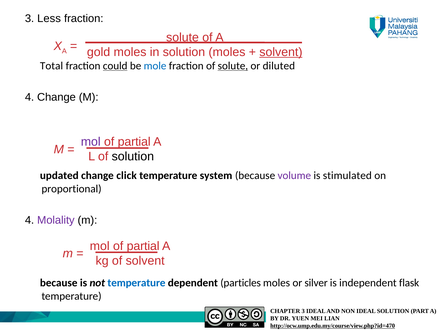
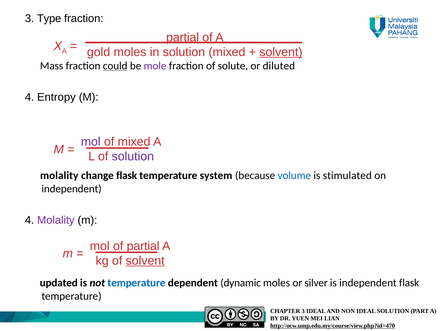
Less: Less -> Type
solute at (183, 37): solute -> partial
solution moles: moles -> mixed
Total: Total -> Mass
mole colour: blue -> purple
solute at (233, 66) underline: present -> none
4 Change: Change -> Entropy
partial at (134, 142): partial -> mixed
solution at (133, 157) colour: black -> purple
updated at (59, 176): updated -> molality
change click: click -> flask
volume colour: purple -> blue
proportional at (72, 189): proportional -> independent
solvent at (145, 261) underline: none -> present
because at (59, 283): because -> updated
particles: particles -> dynamic
